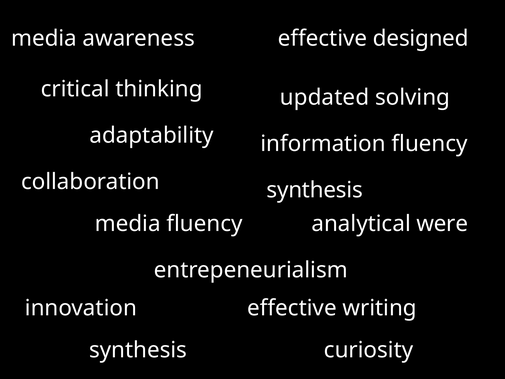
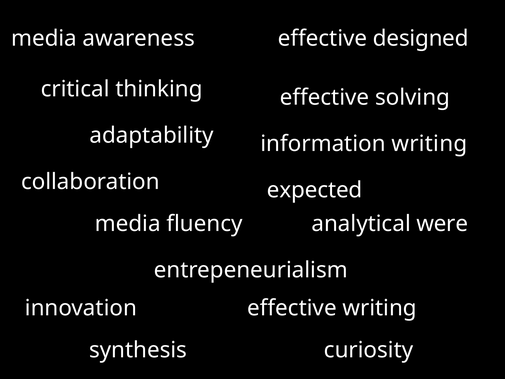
thinking updated: updated -> effective
information fluency: fluency -> writing
synthesis at (315, 190): synthesis -> expected
